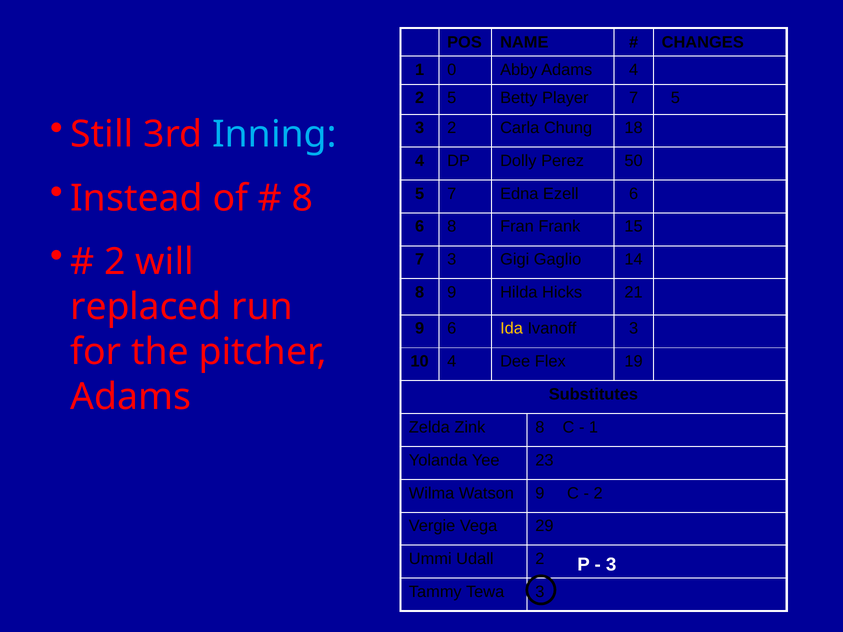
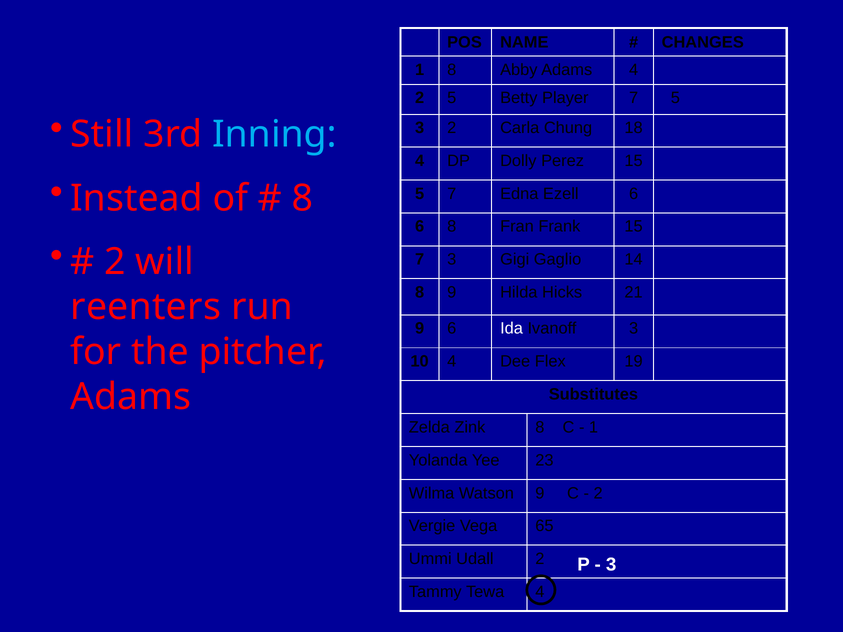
1 0: 0 -> 8
Perez 50: 50 -> 15
replaced: replaced -> reenters
Ida colour: yellow -> white
29: 29 -> 65
Tewa 3: 3 -> 4
